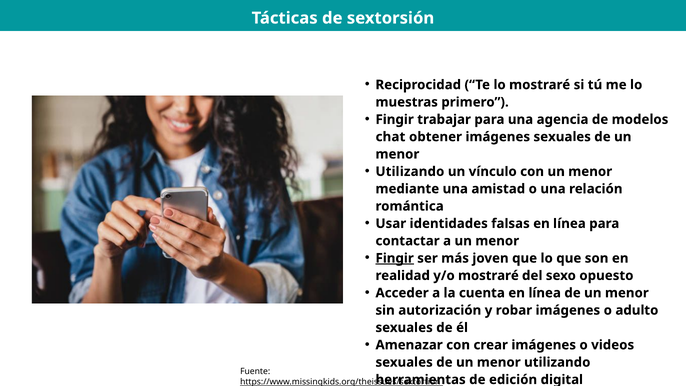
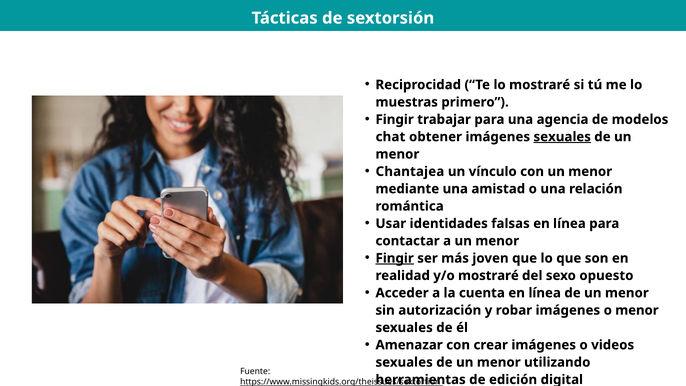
sexuales at (562, 137) underline: none -> present
Utilizando at (410, 171): Utilizando -> Chantajea
o adulto: adulto -> menor
